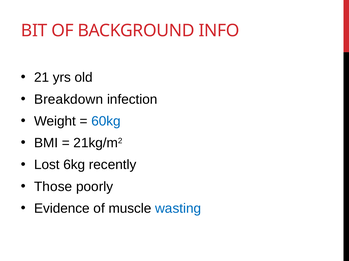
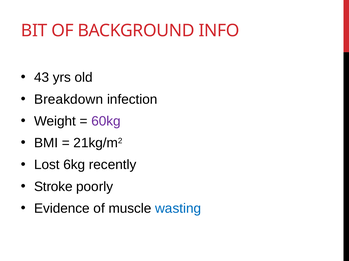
21: 21 -> 43
60kg colour: blue -> purple
Those: Those -> Stroke
